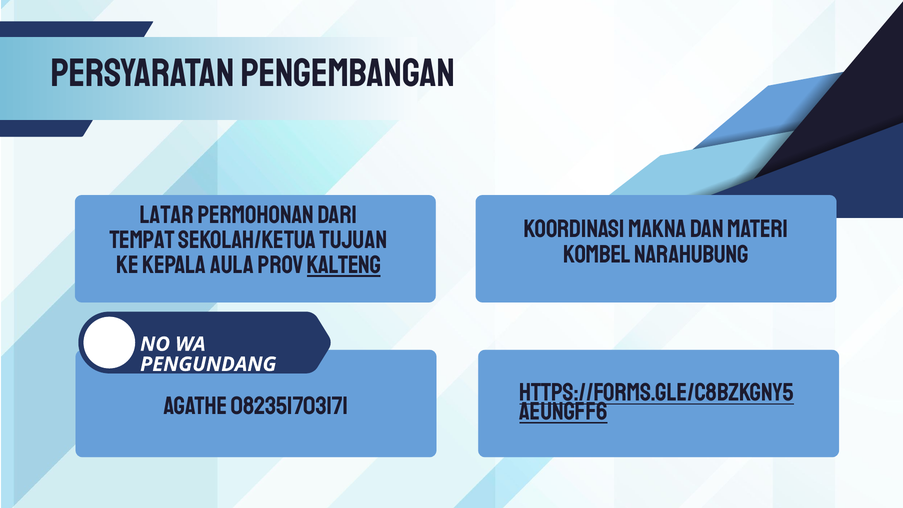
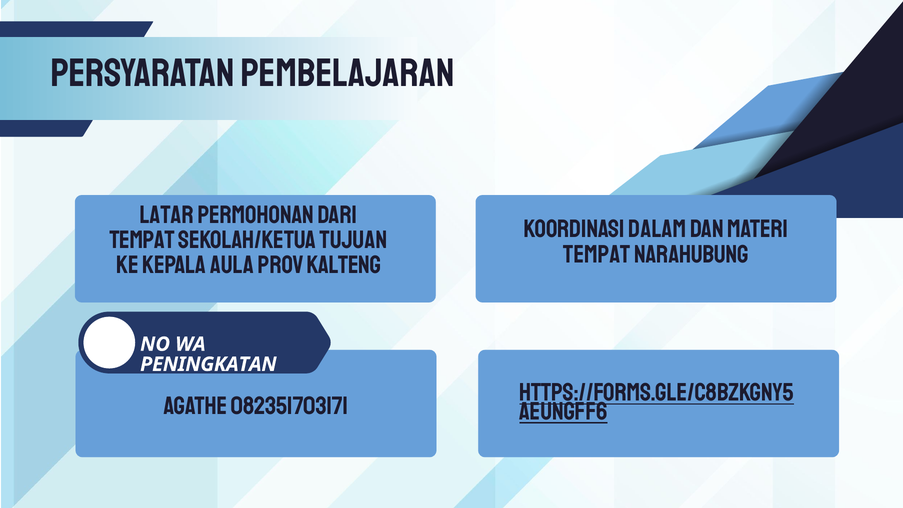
Pengembangan: Pengembangan -> Pembelajaran
makna: makna -> dalam
kombel at (597, 254): kombel -> tempat
kALTENG underline: present -> none
PENGUNDANG: PENGUNDANG -> PENINGKATAN
